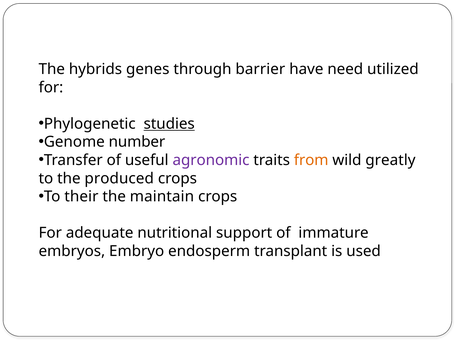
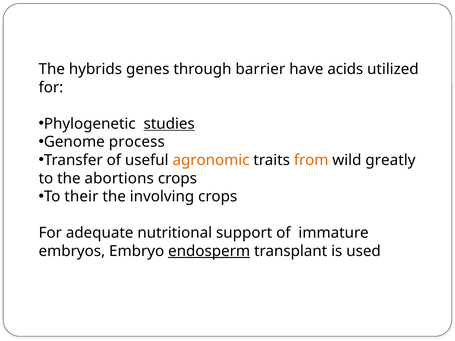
need: need -> acids
number: number -> process
agronomic colour: purple -> orange
produced: produced -> abortions
maintain: maintain -> involving
endosperm underline: none -> present
